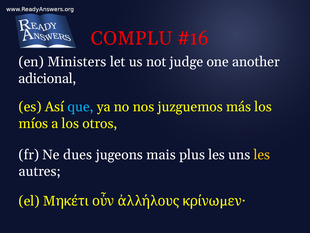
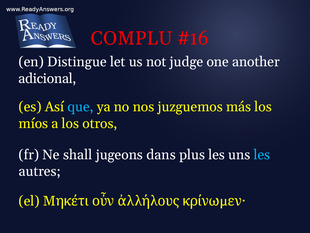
Ministers: Ministers -> Distingue
dues: dues -> shall
mais: mais -> dans
les at (262, 154) colour: yellow -> light blue
